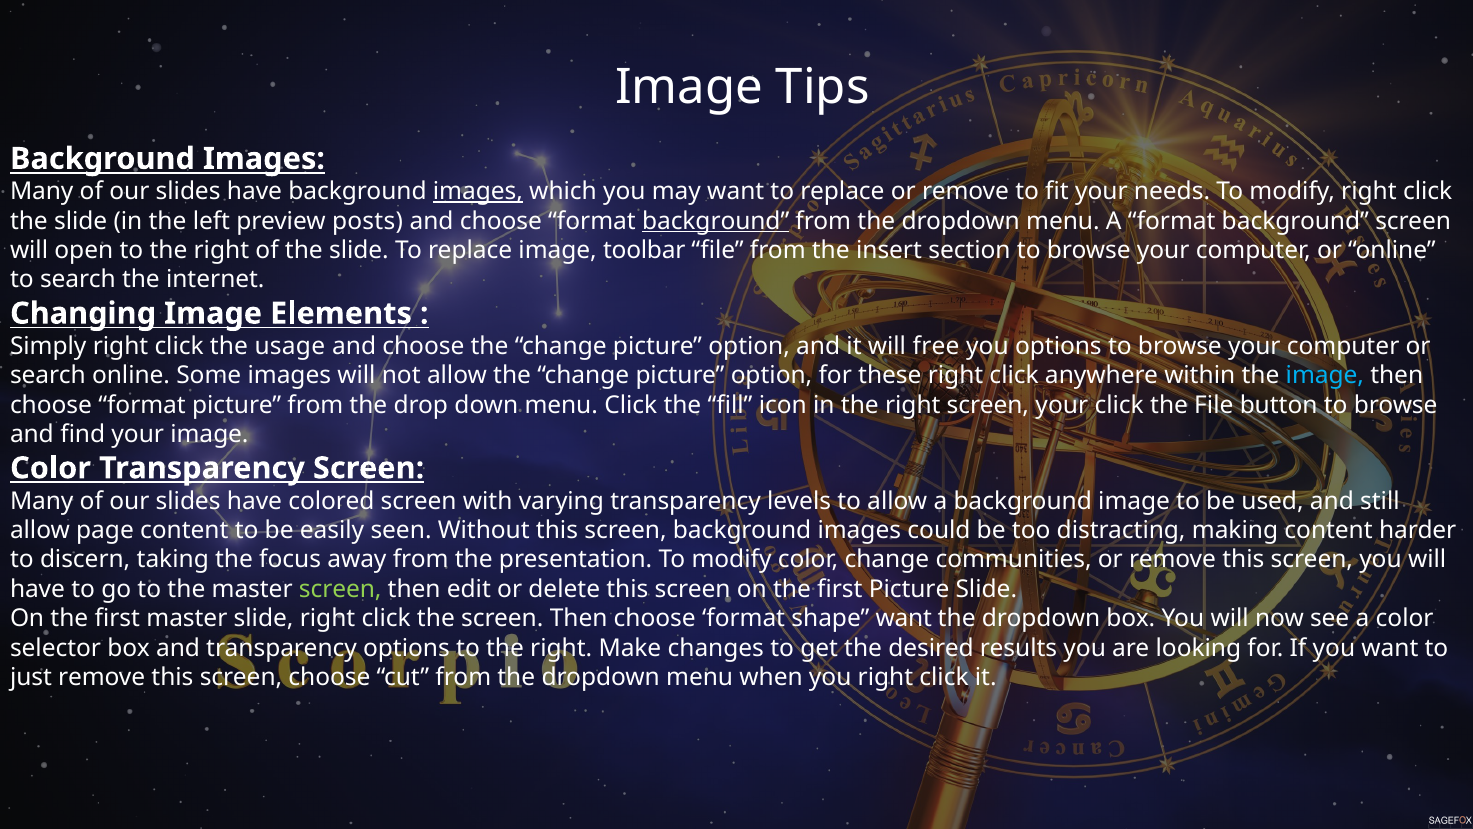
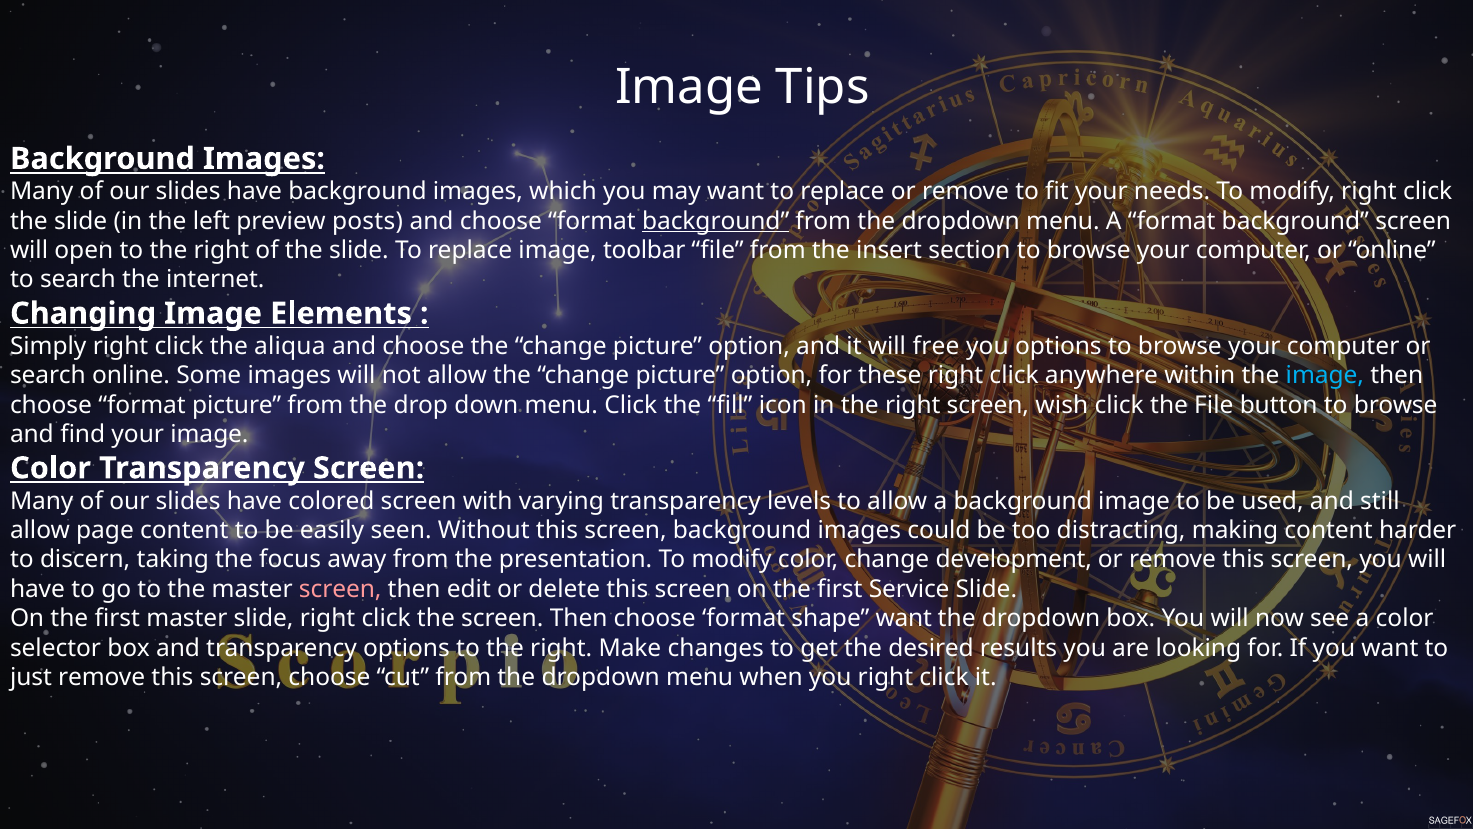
images at (478, 191) underline: present -> none
usage: usage -> aliqua
screen your: your -> wish
communities: communities -> development
screen at (340, 589) colour: light green -> pink
first Picture: Picture -> Service
